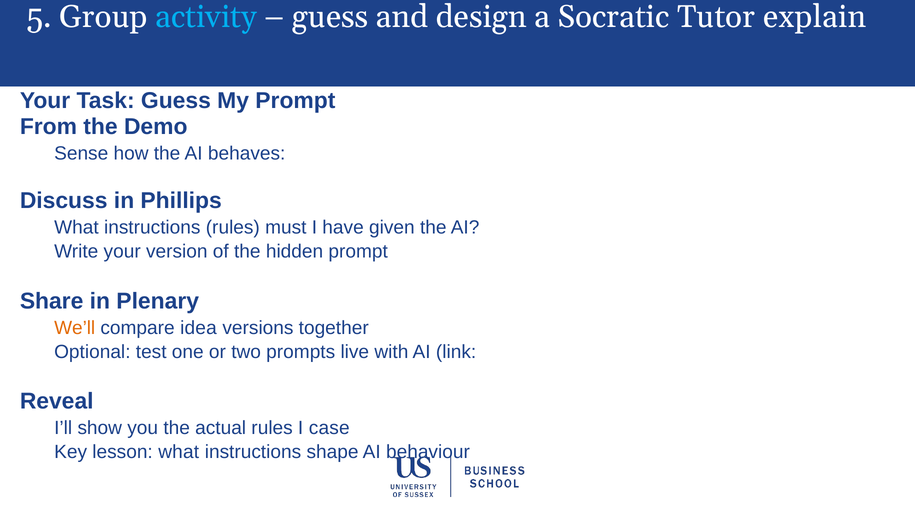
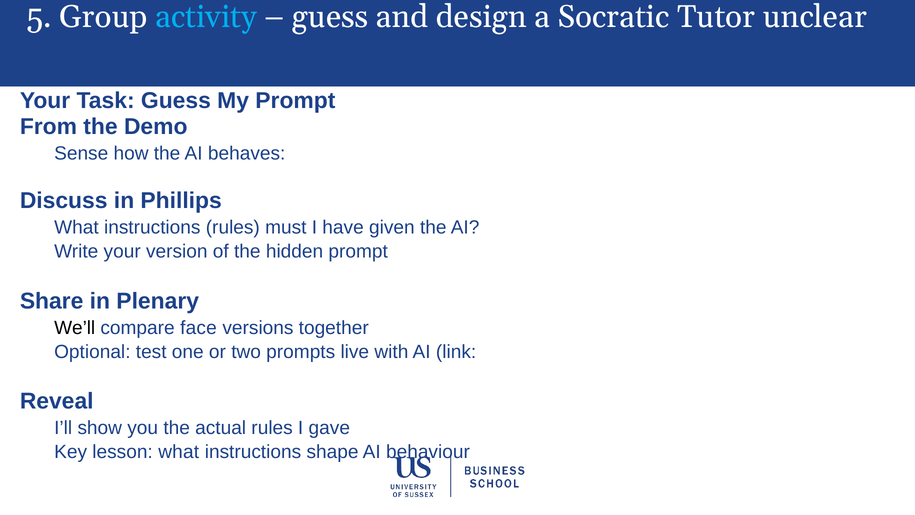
explain: explain -> unclear
We’ll colour: orange -> black
idea: idea -> face
case: case -> gave
